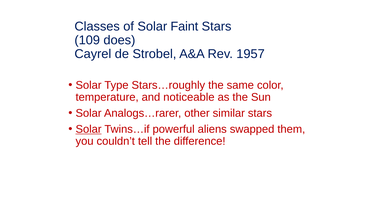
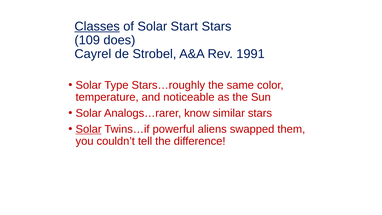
Classes underline: none -> present
Faint: Faint -> Start
1957: 1957 -> 1991
other: other -> know
